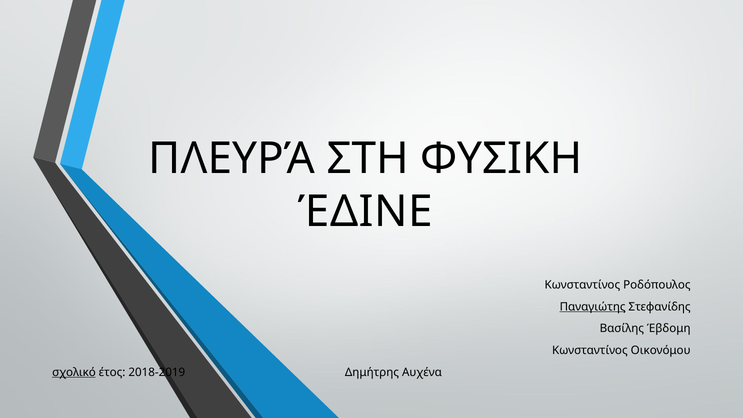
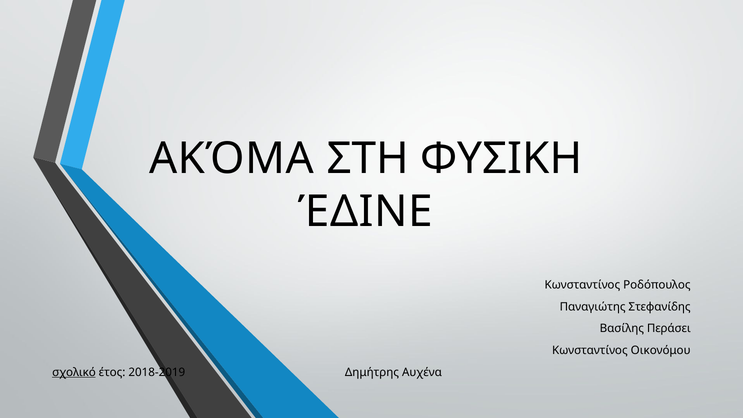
ΠΛΕΥΡΆ: ΠΛΕΥΡΆ -> ΑΚΌΜΑ
Παναγιώτης underline: present -> none
Έβδομη: Έβδομη -> Περάσει
